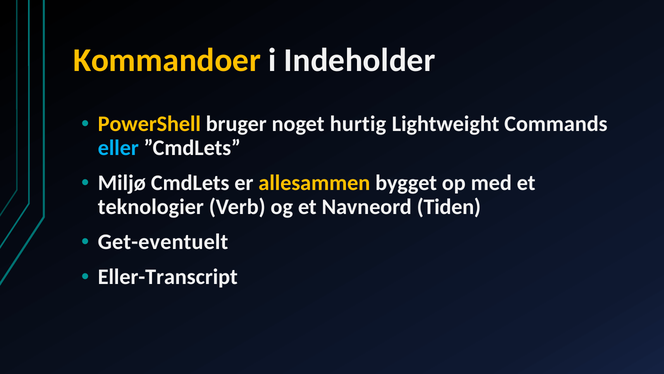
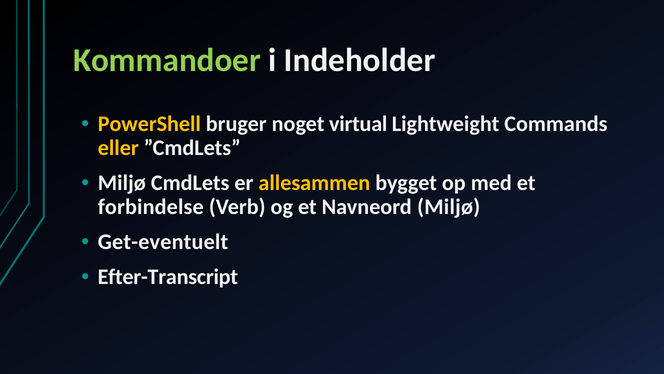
Kommandoer colour: yellow -> light green
hurtig: hurtig -> virtual
eller colour: light blue -> yellow
teknologier: teknologier -> forbindelse
Navneord Tiden: Tiden -> Miljø
Eller-Transcript: Eller-Transcript -> Efter-Transcript
